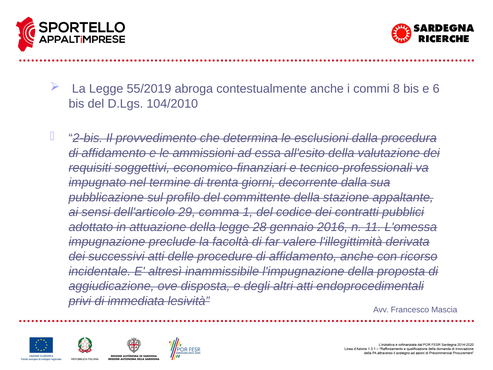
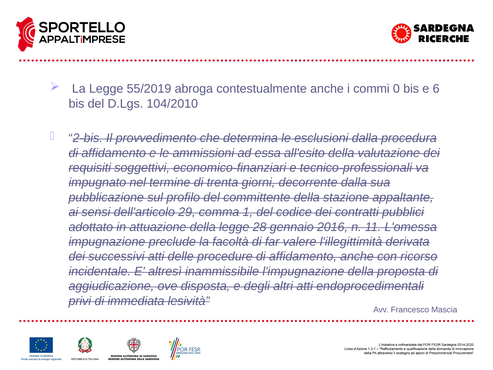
8: 8 -> 0
